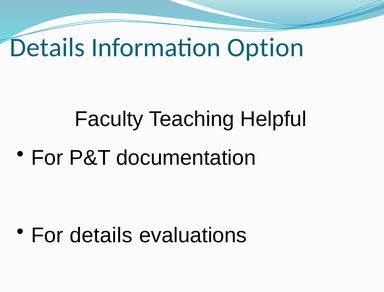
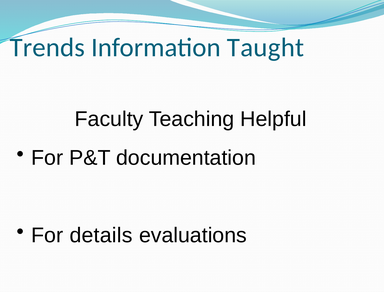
Details at (47, 47): Details -> Trends
Option: Option -> Taught
